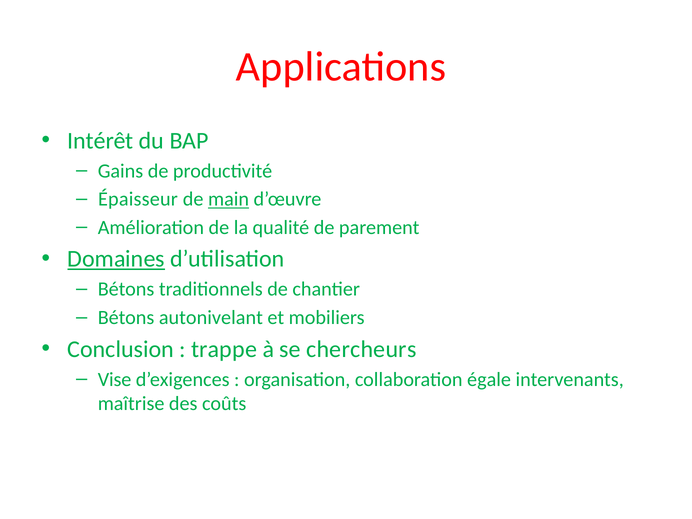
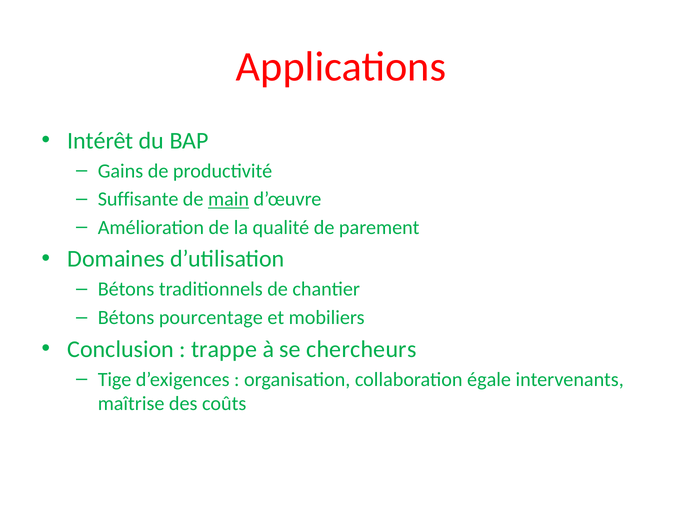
Épaisseur: Épaisseur -> Suffisante
Domaines underline: present -> none
autonivelant: autonivelant -> pourcentage
Vise: Vise -> Tige
